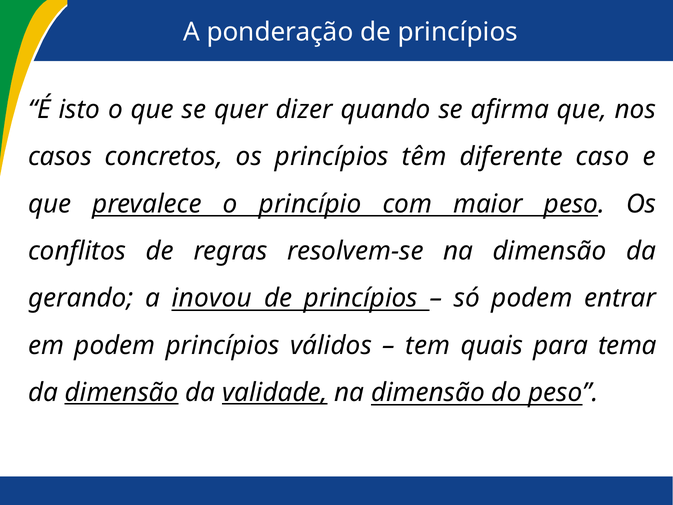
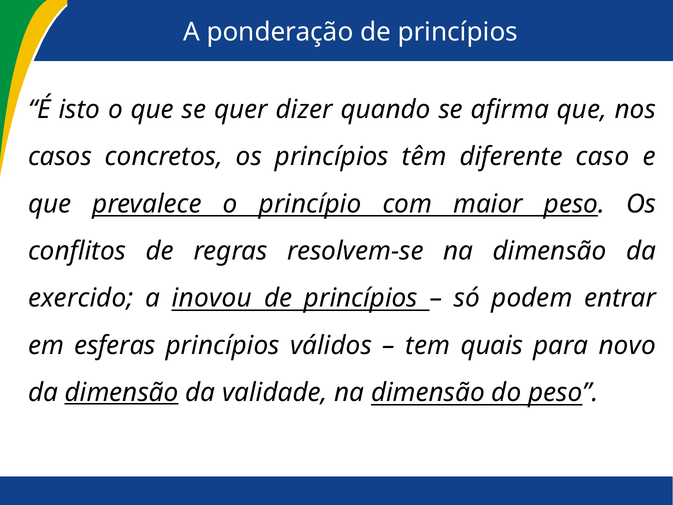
gerando: gerando -> exercido
em podem: podem -> esferas
tema: tema -> novo
validade underline: present -> none
